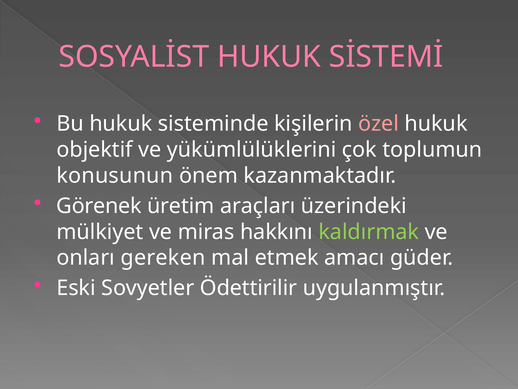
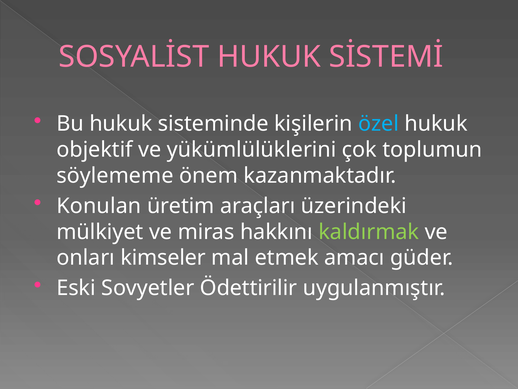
özel colour: pink -> light blue
konusunun: konusunun -> söylememe
Görenek: Görenek -> Konulan
gereken: gereken -> kimseler
